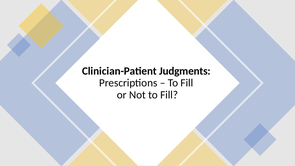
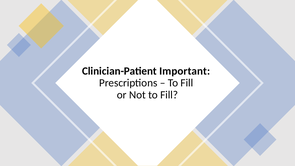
Judgments: Judgments -> Important
